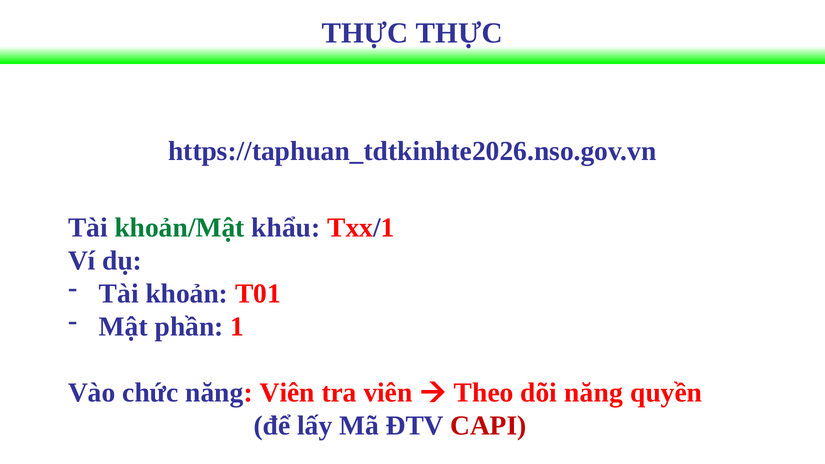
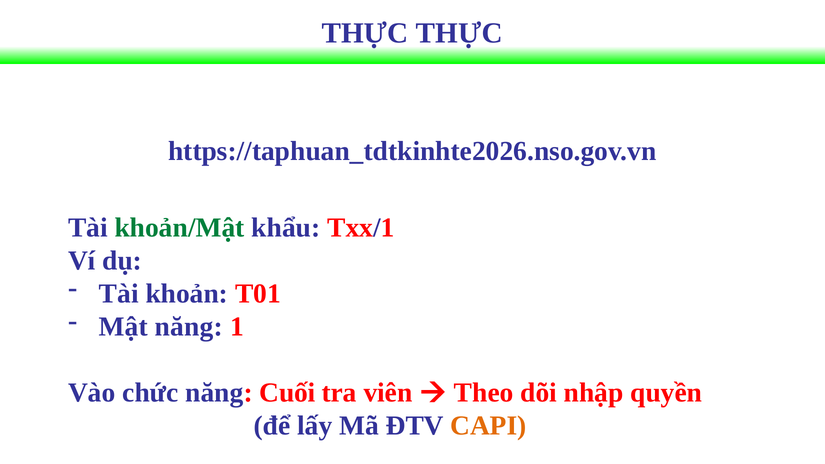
Mật phần: phần -> năng
năng Viên: Viên -> Cuối
dõi năng: năng -> nhập
CAPI colour: red -> orange
